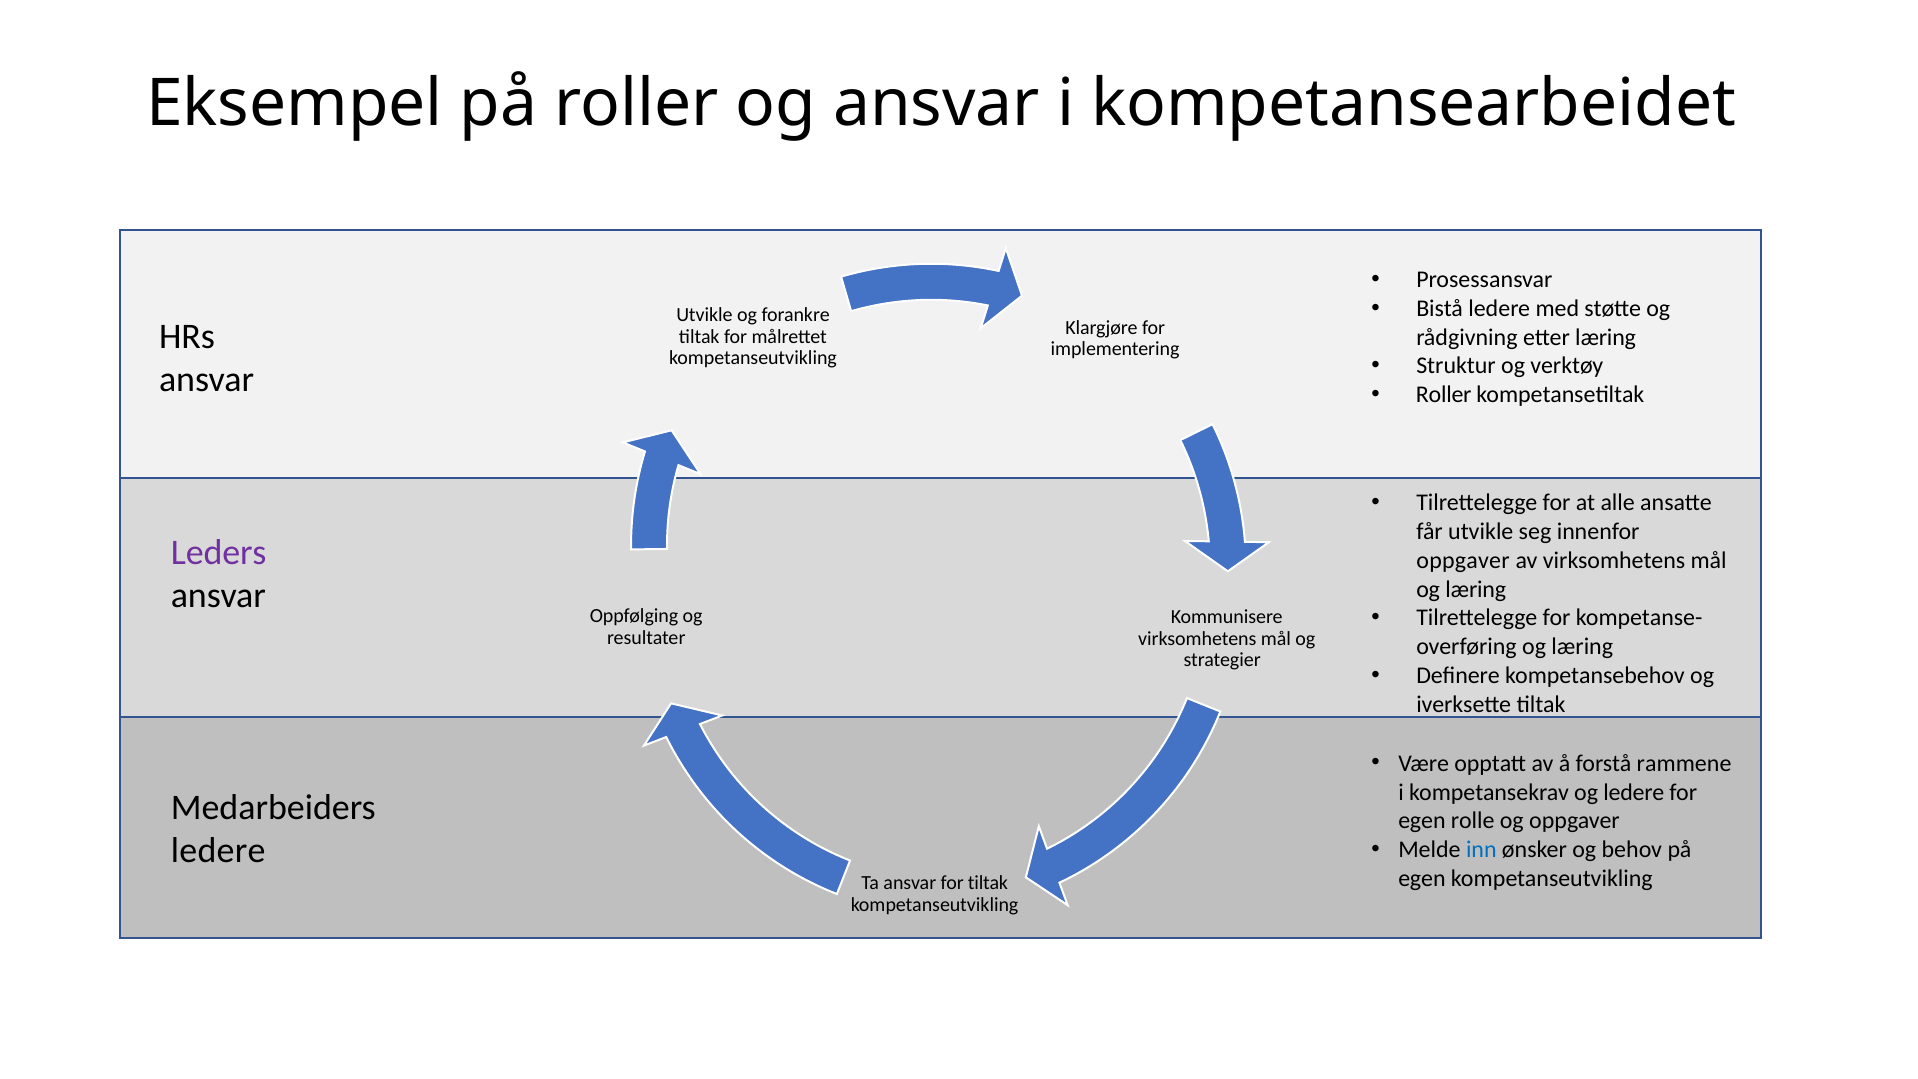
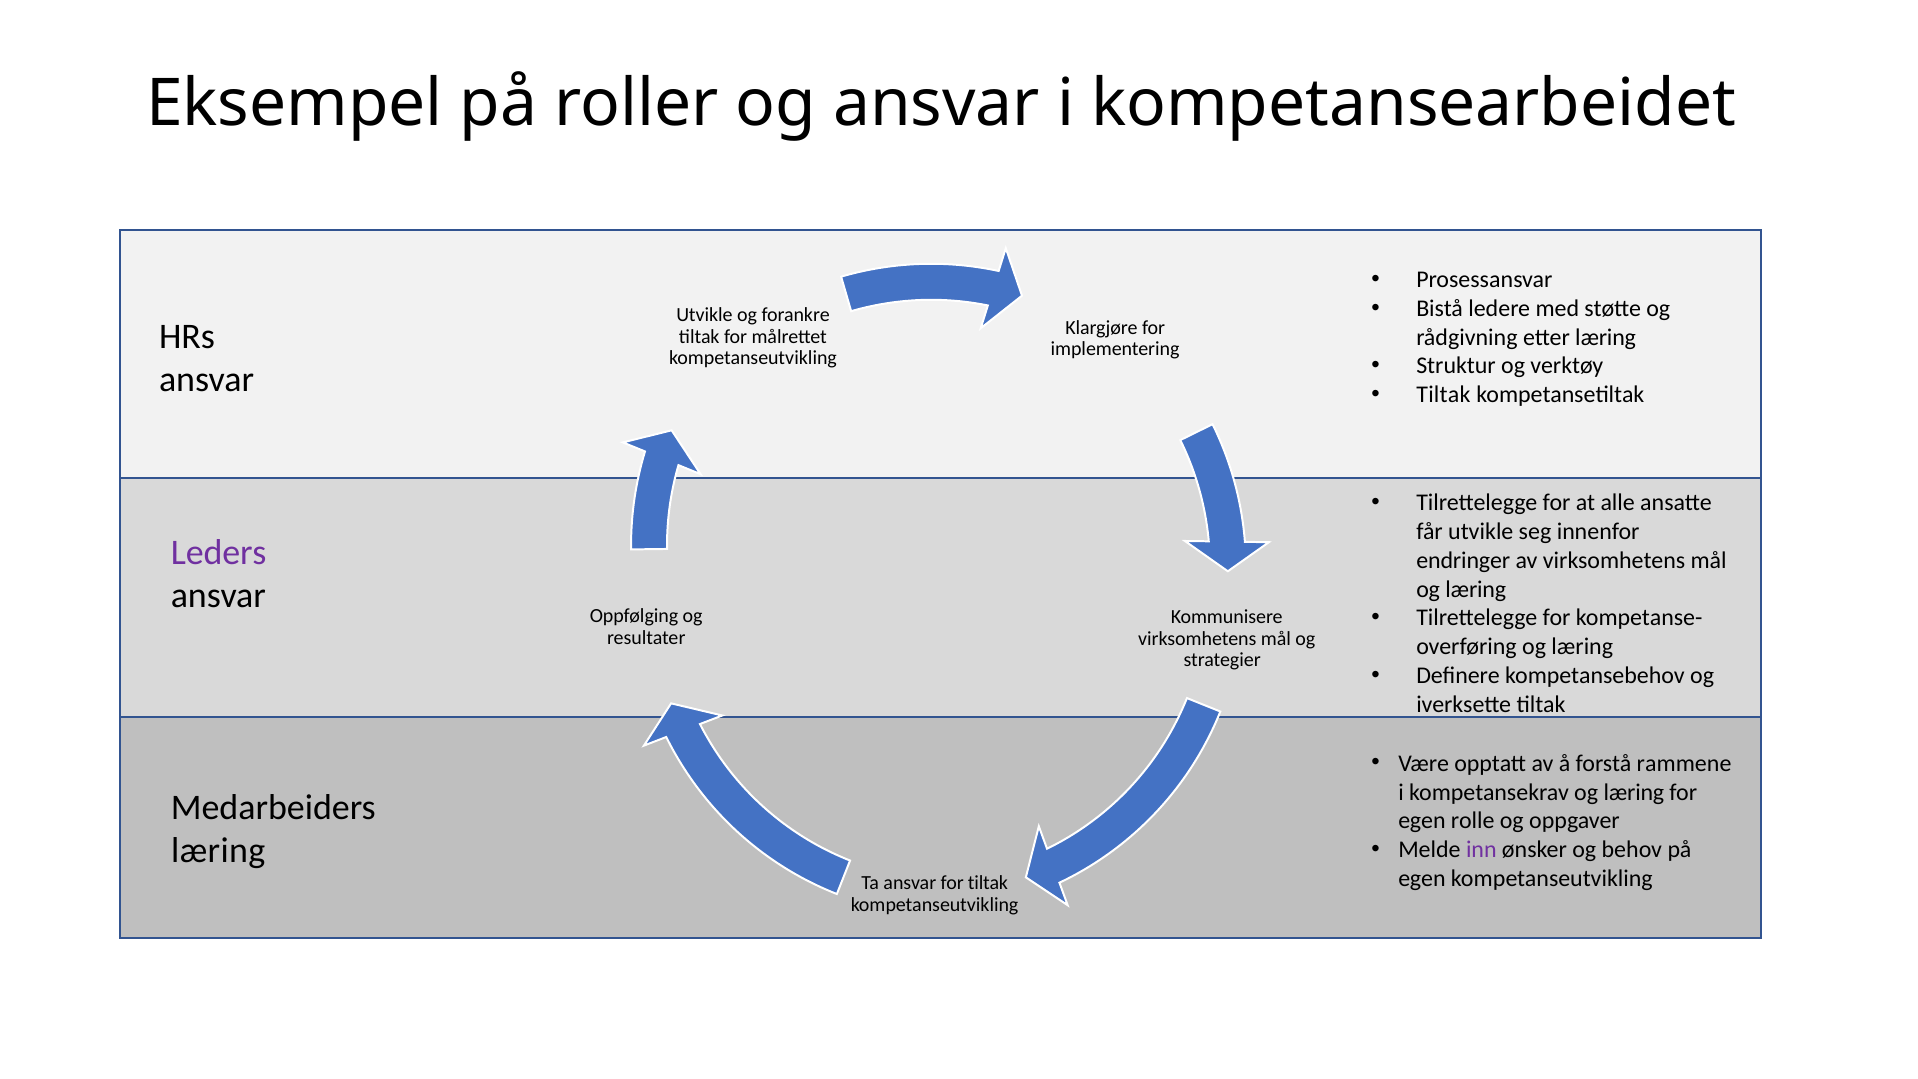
Roller at (1444, 395): Roller -> Tiltak
oppgaver at (1463, 560): oppgaver -> endringer
kompetansekrav og ledere: ledere -> læring
ledere at (218, 851): ledere -> læring
inn colour: blue -> purple
